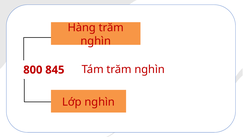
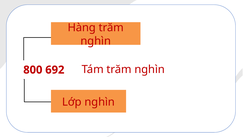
845: 845 -> 692
